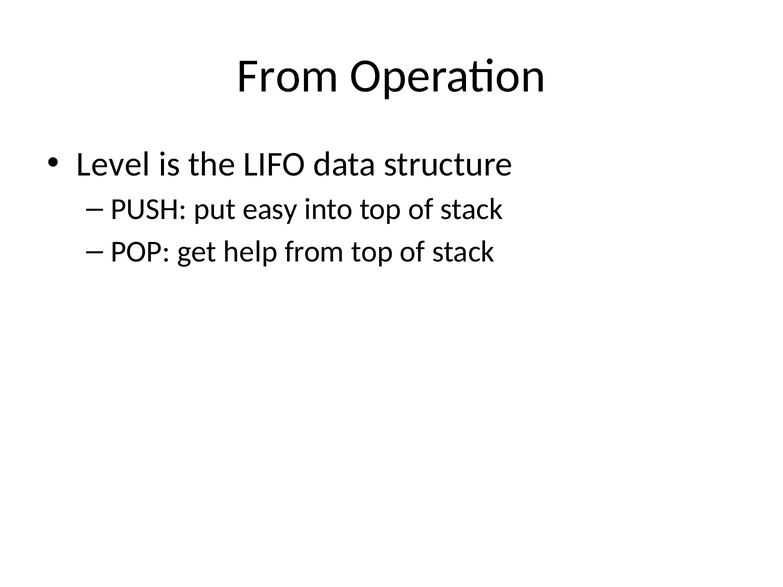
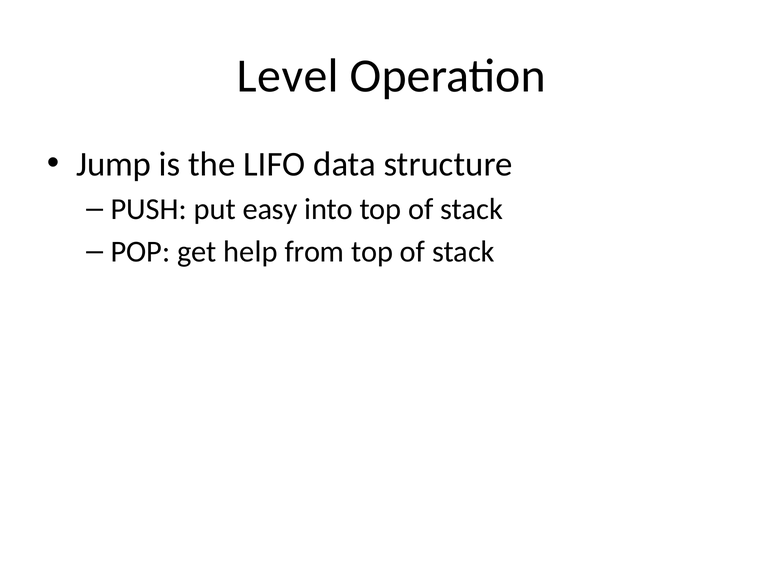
From at (288, 76): From -> Level
Level: Level -> Jump
